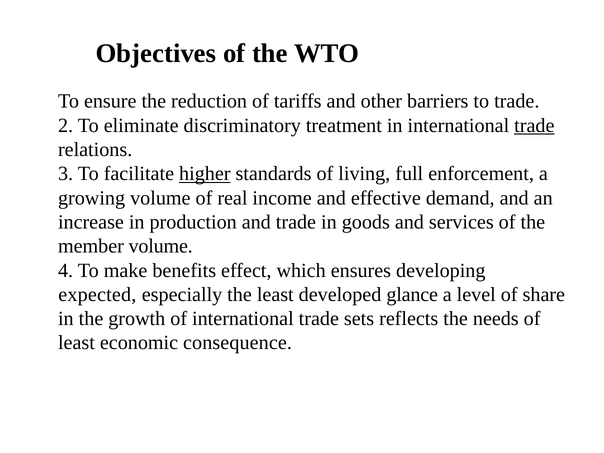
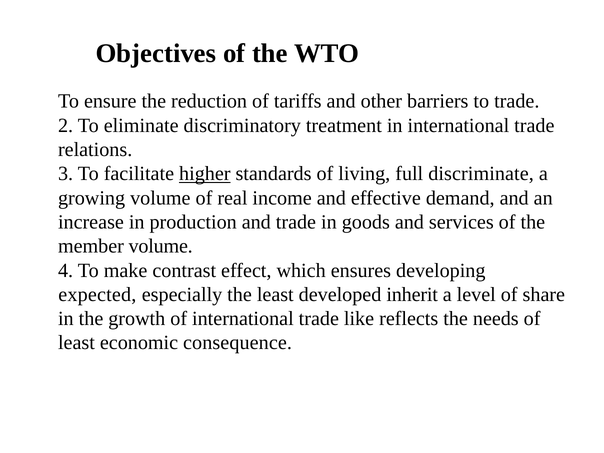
trade at (534, 125) underline: present -> none
enforcement: enforcement -> discriminate
benefits: benefits -> contrast
glance: glance -> inherit
sets: sets -> like
